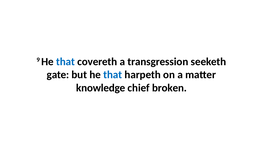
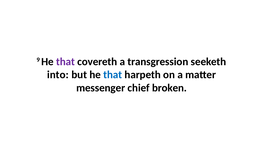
that at (66, 62) colour: blue -> purple
gate: gate -> into
knowledge: knowledge -> messenger
